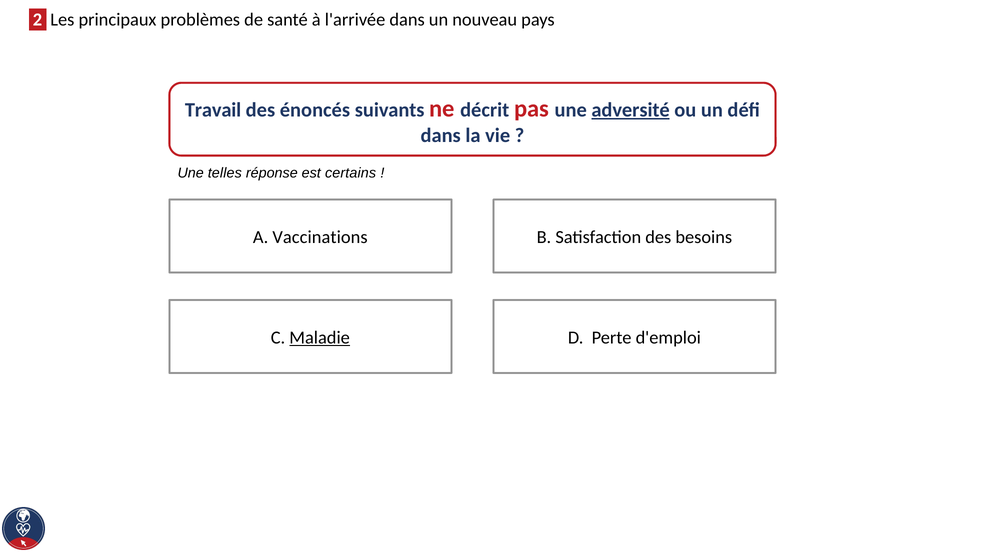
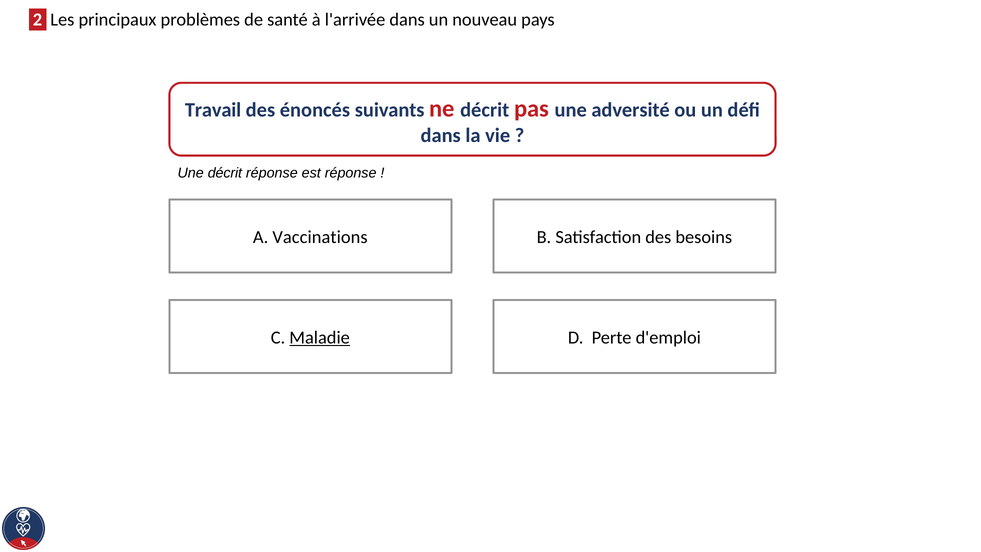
adversité underline: present -> none
Une telles: telles -> décrit
est certains: certains -> réponse
